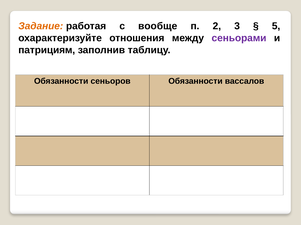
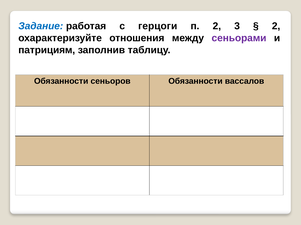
Задание colour: orange -> blue
вообще: вообще -> герцоги
5 at (276, 26): 5 -> 2
